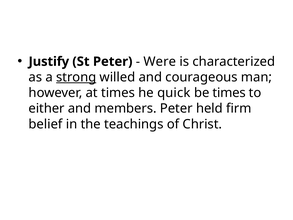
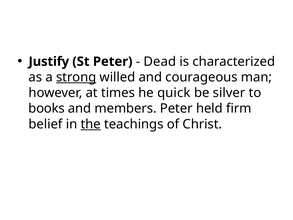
Were: Were -> Dead
be times: times -> silver
either: either -> books
the underline: none -> present
